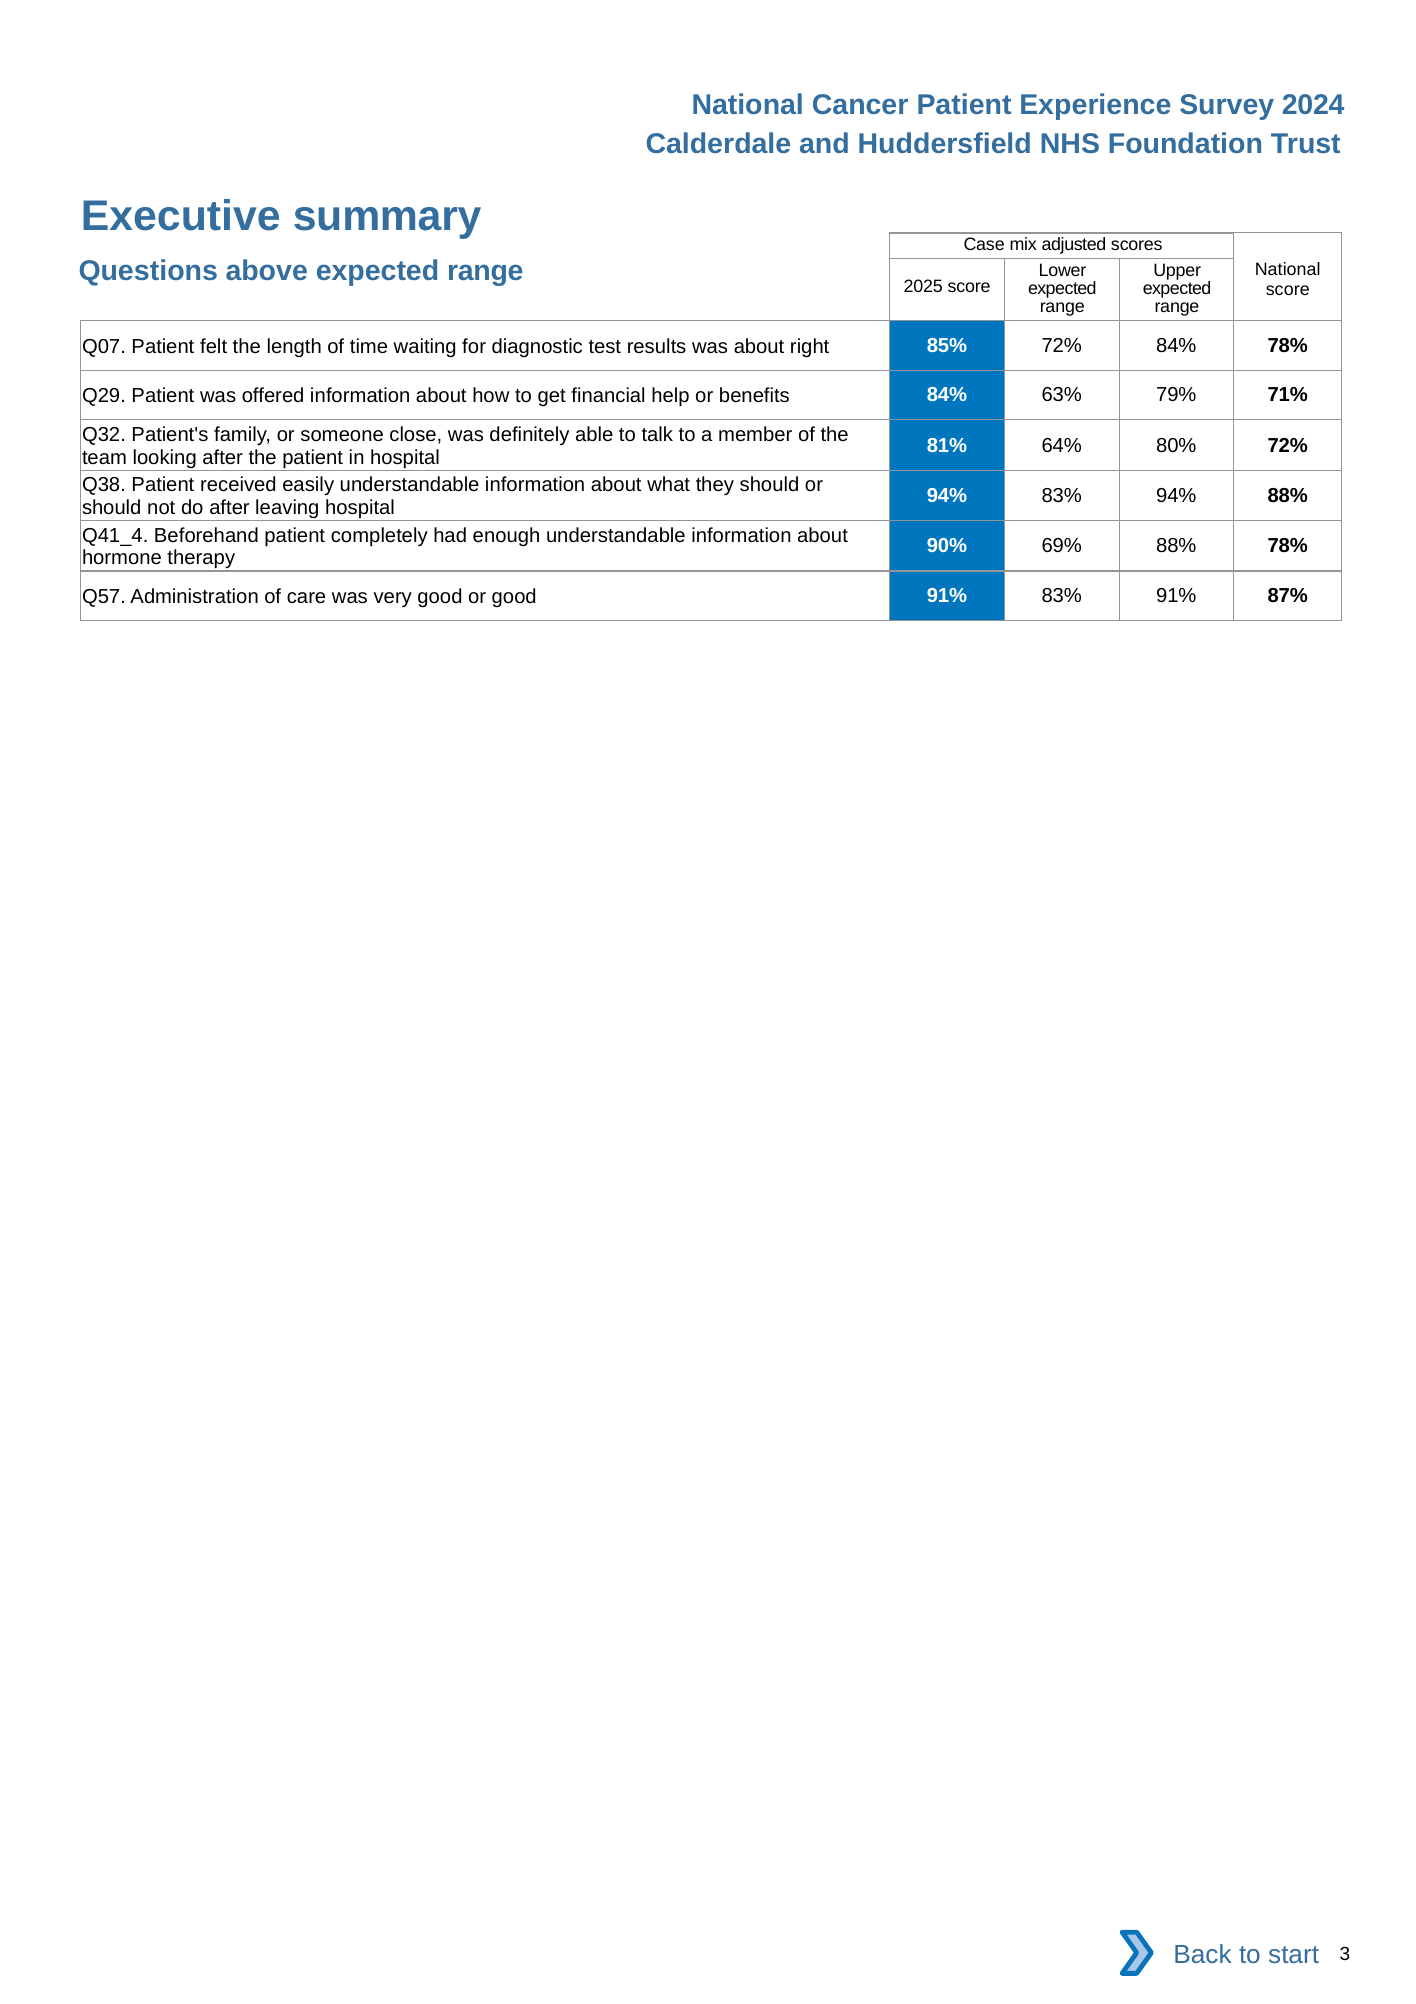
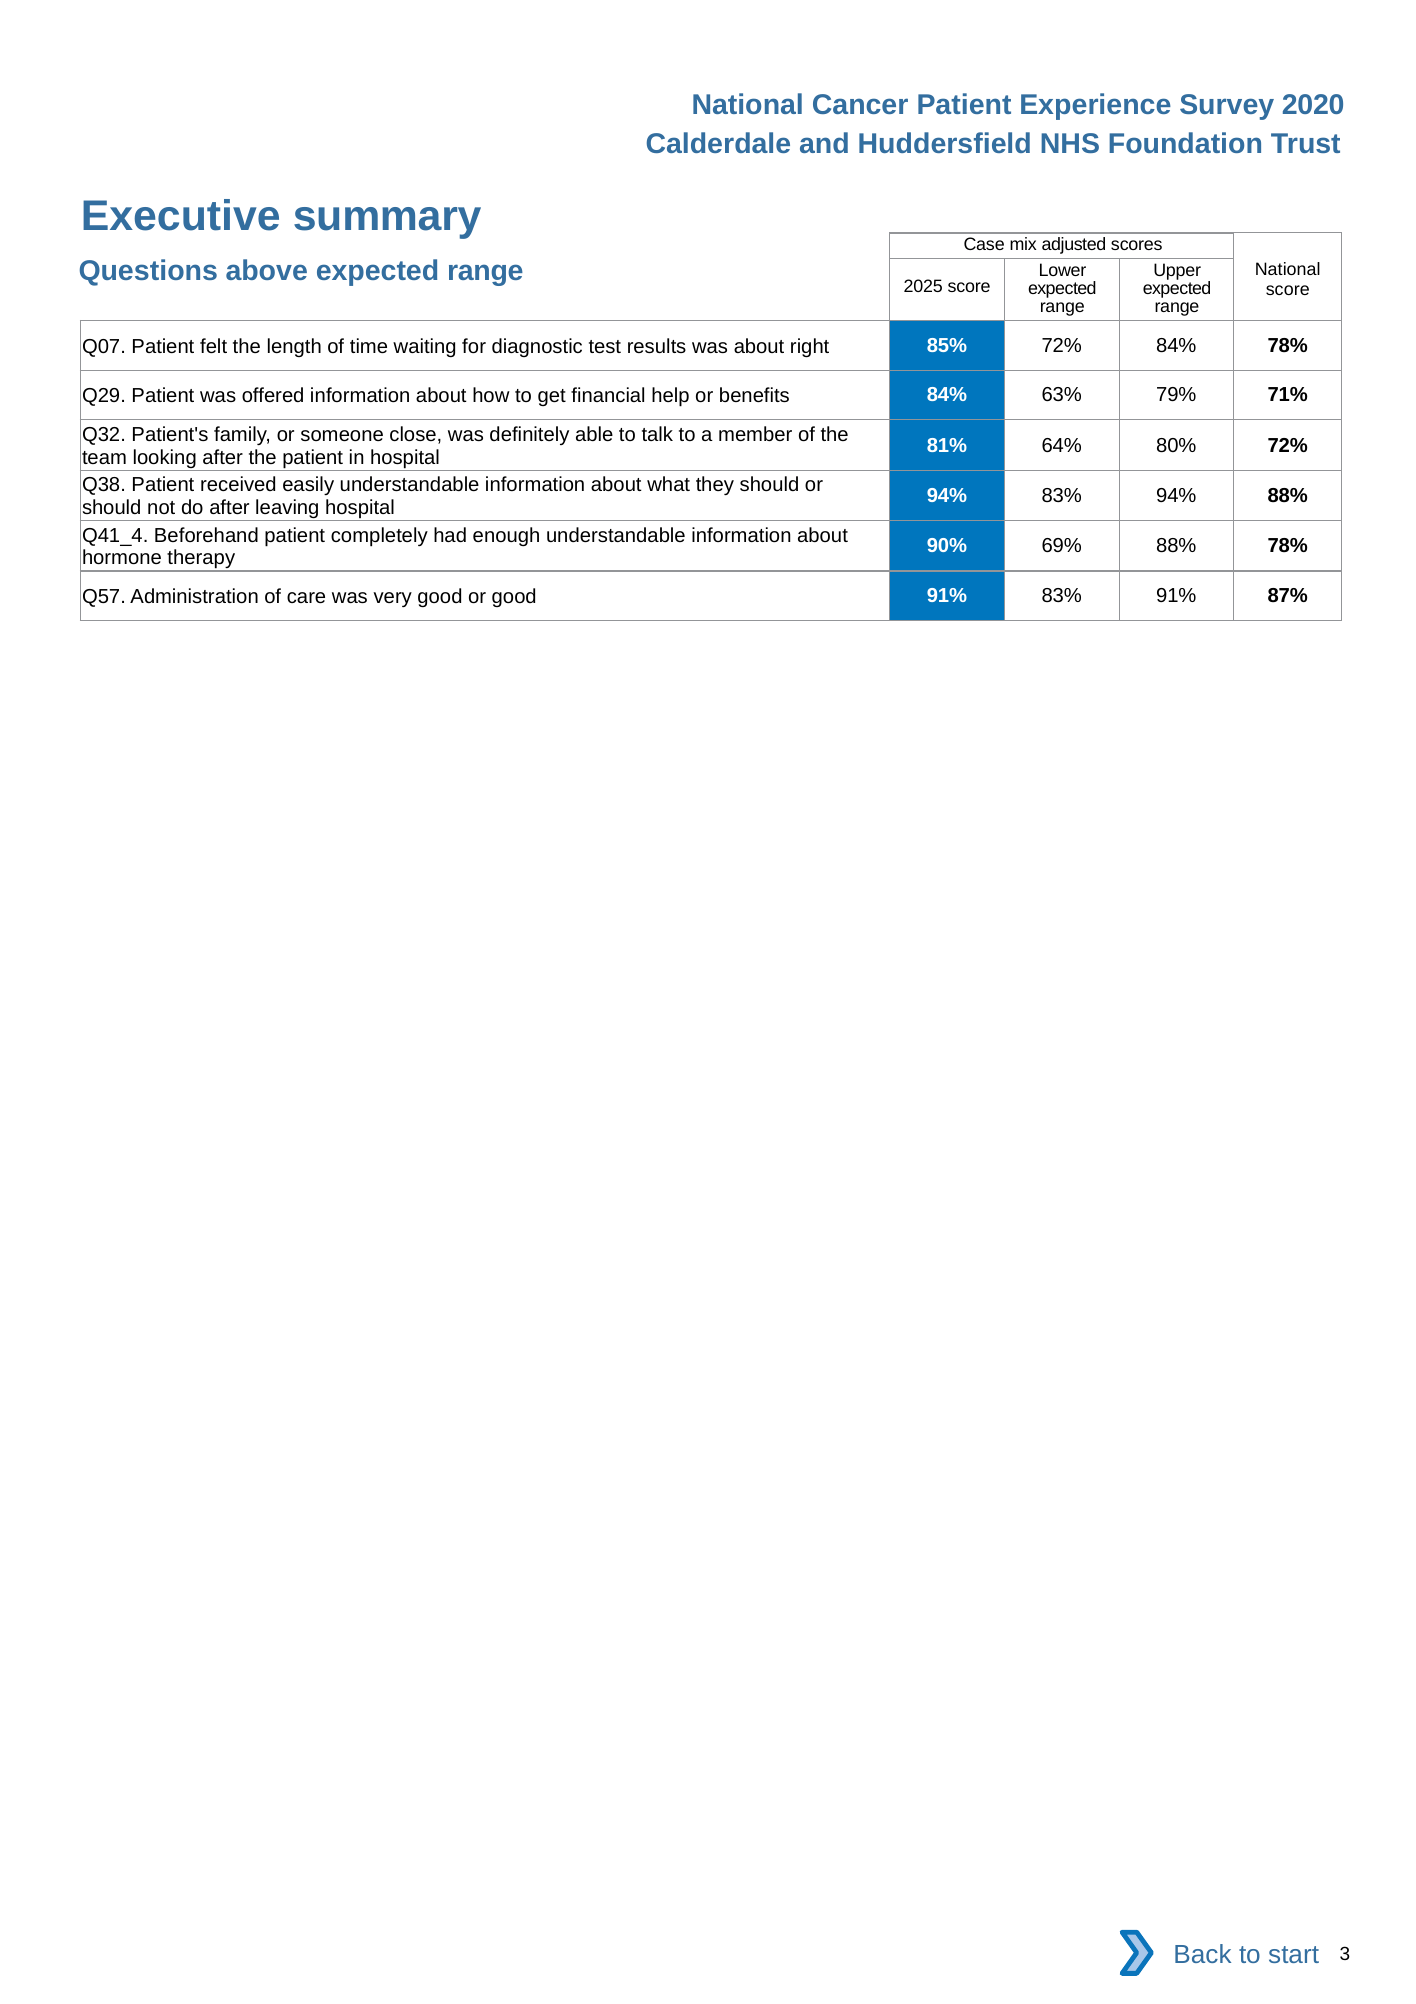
2024: 2024 -> 2020
